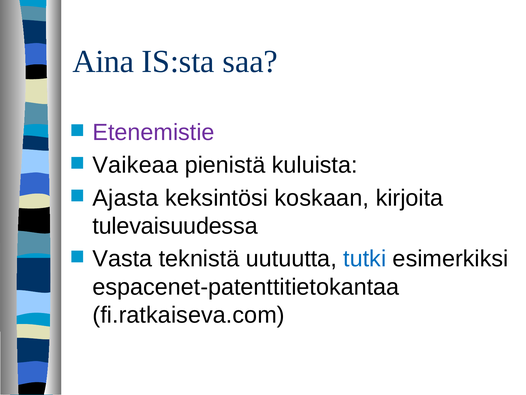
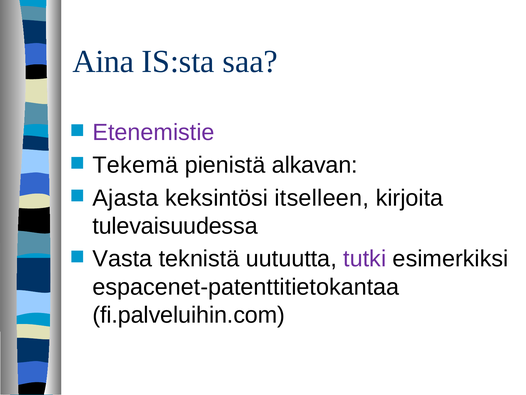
Vaikeaa: Vaikeaa -> Tekemä
kuluista: kuluista -> alkavan
koskaan: koskaan -> itselleen
tutki colour: blue -> purple
fi.ratkaiseva.com: fi.ratkaiseva.com -> fi.palveluihin.com
